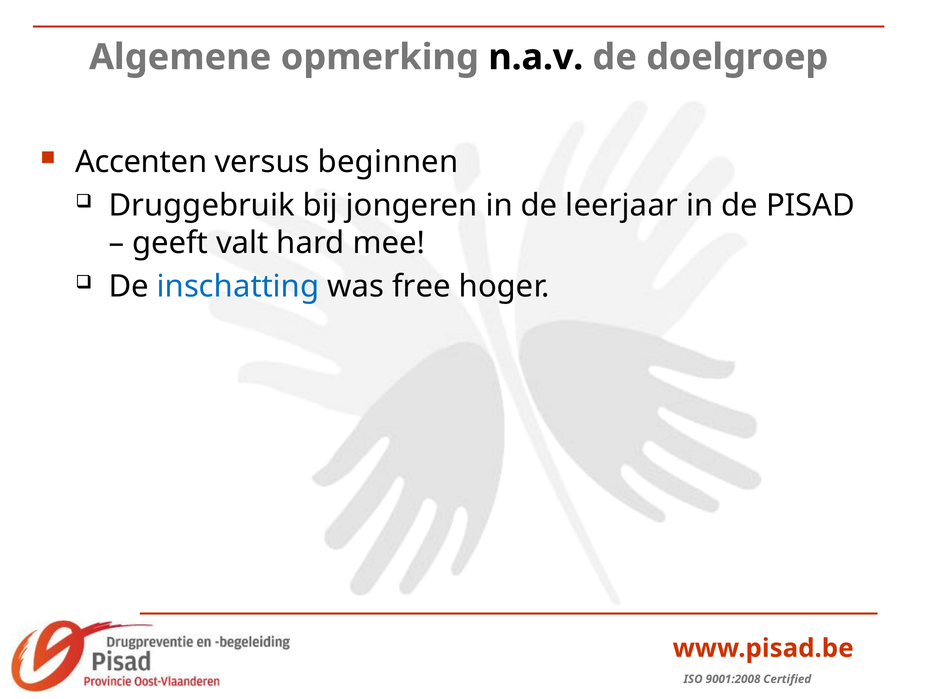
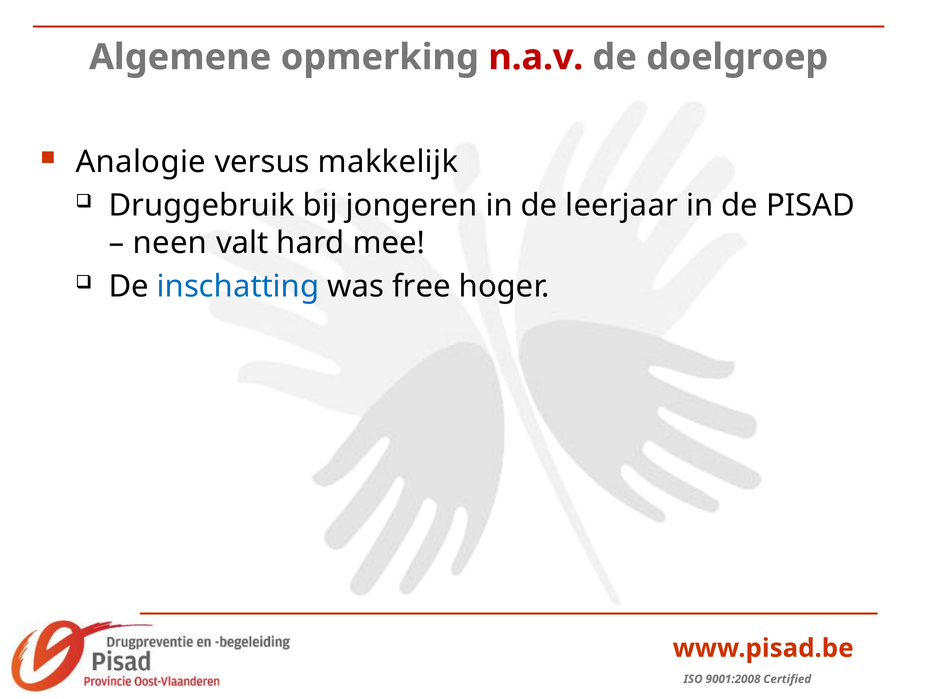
n.a.v colour: black -> red
Accenten: Accenten -> Analogie
beginnen: beginnen -> makkelijk
geeft: geeft -> neen
